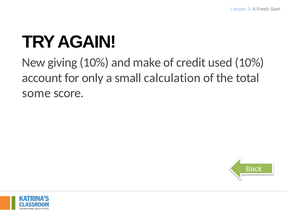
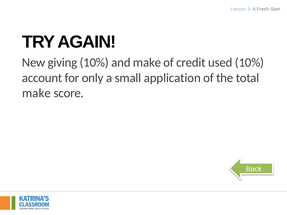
calculation: calculation -> application
some at (36, 93): some -> make
